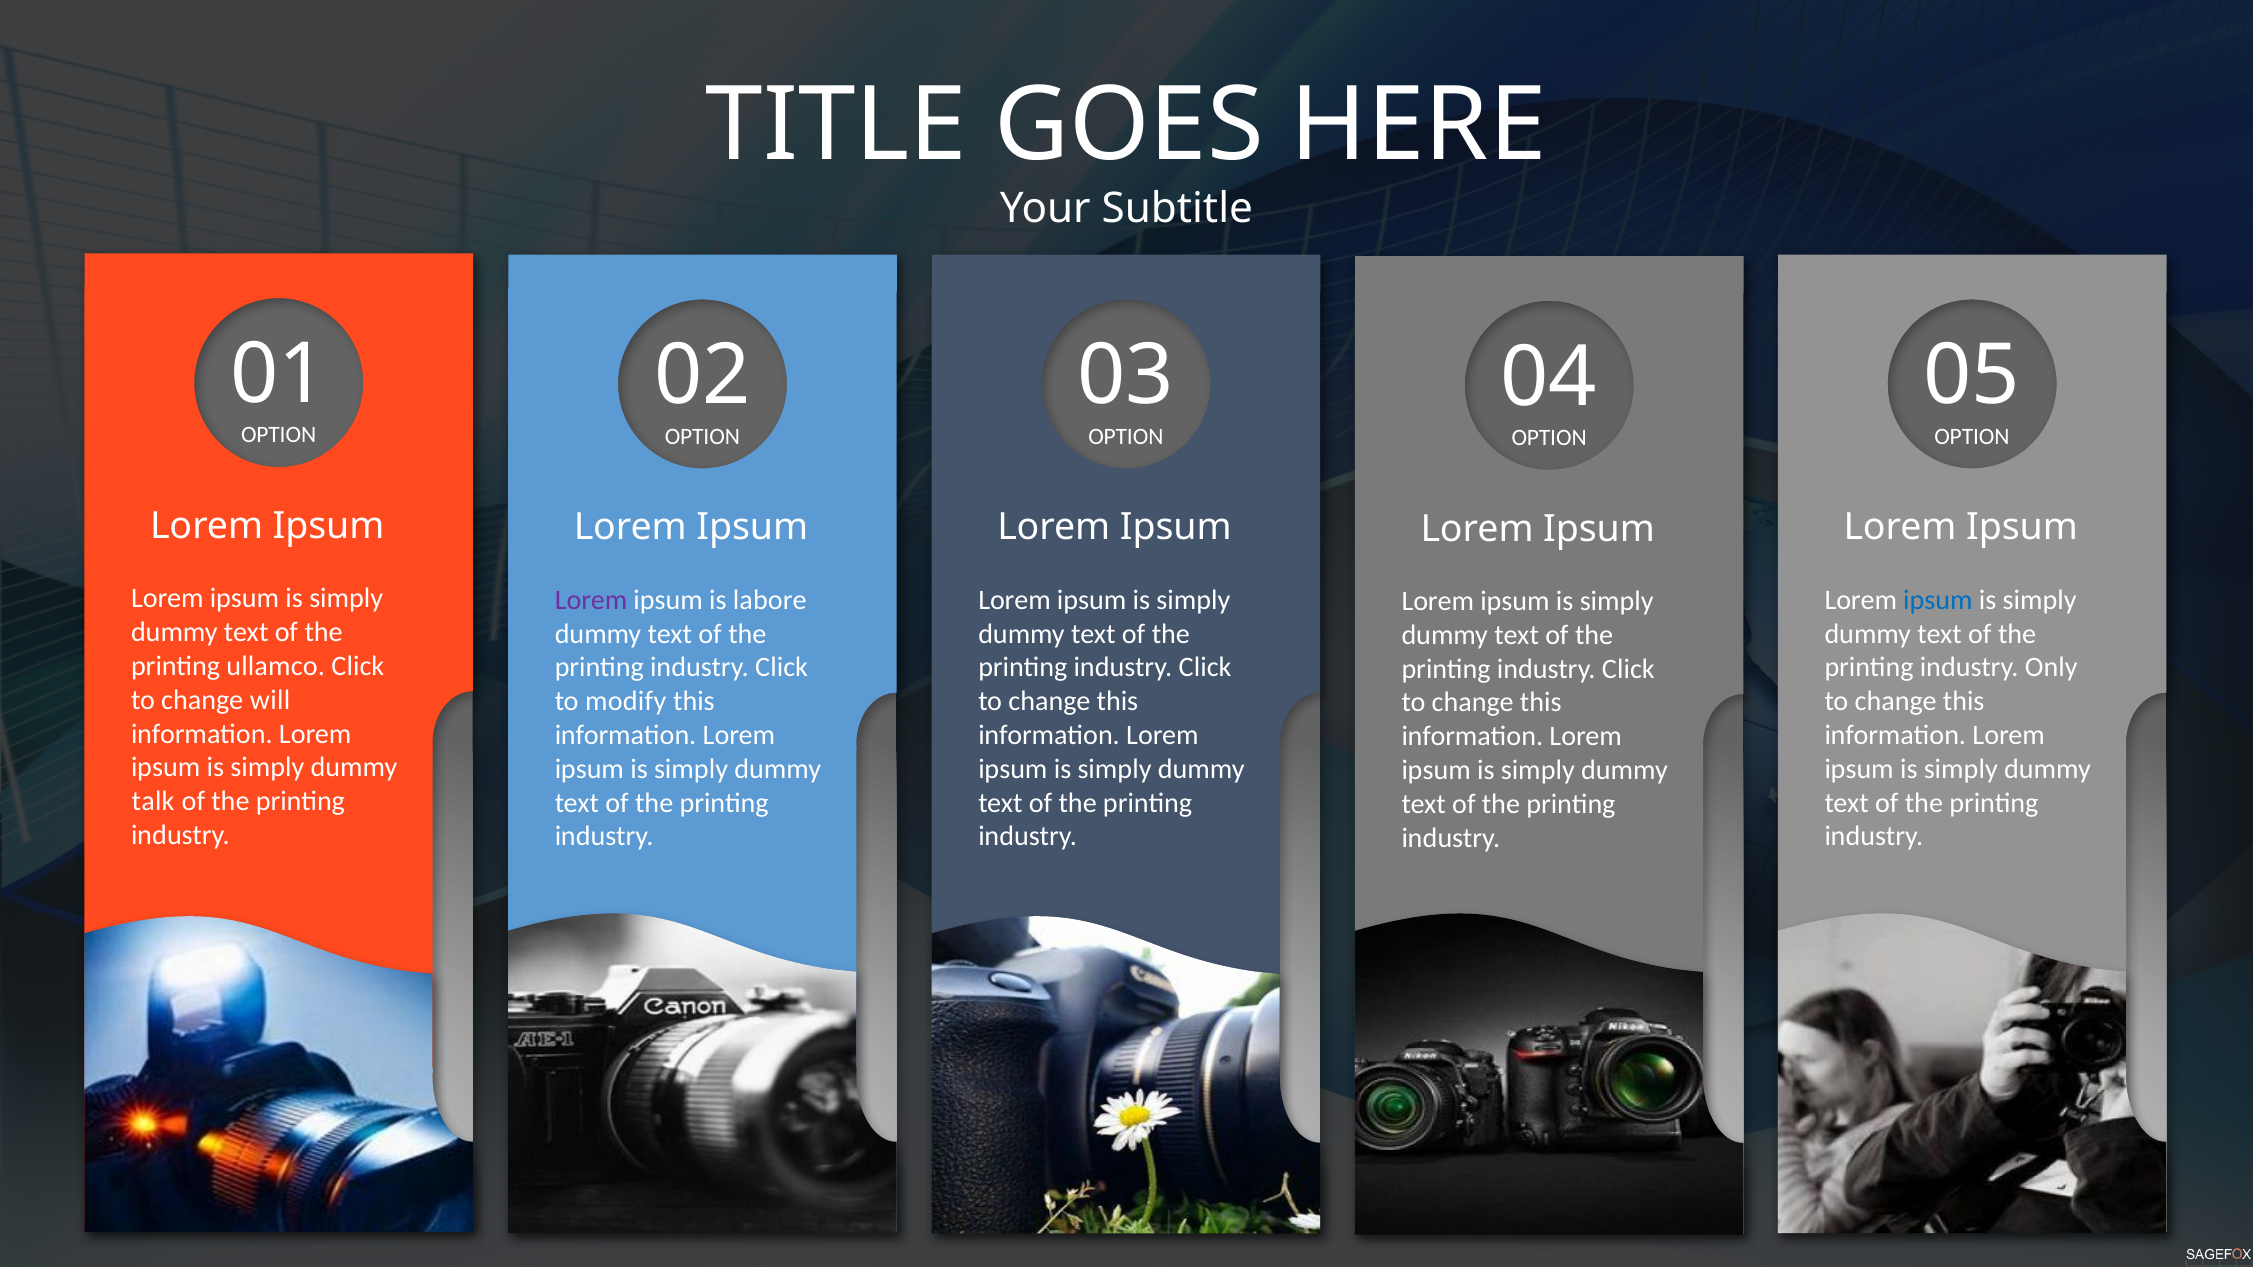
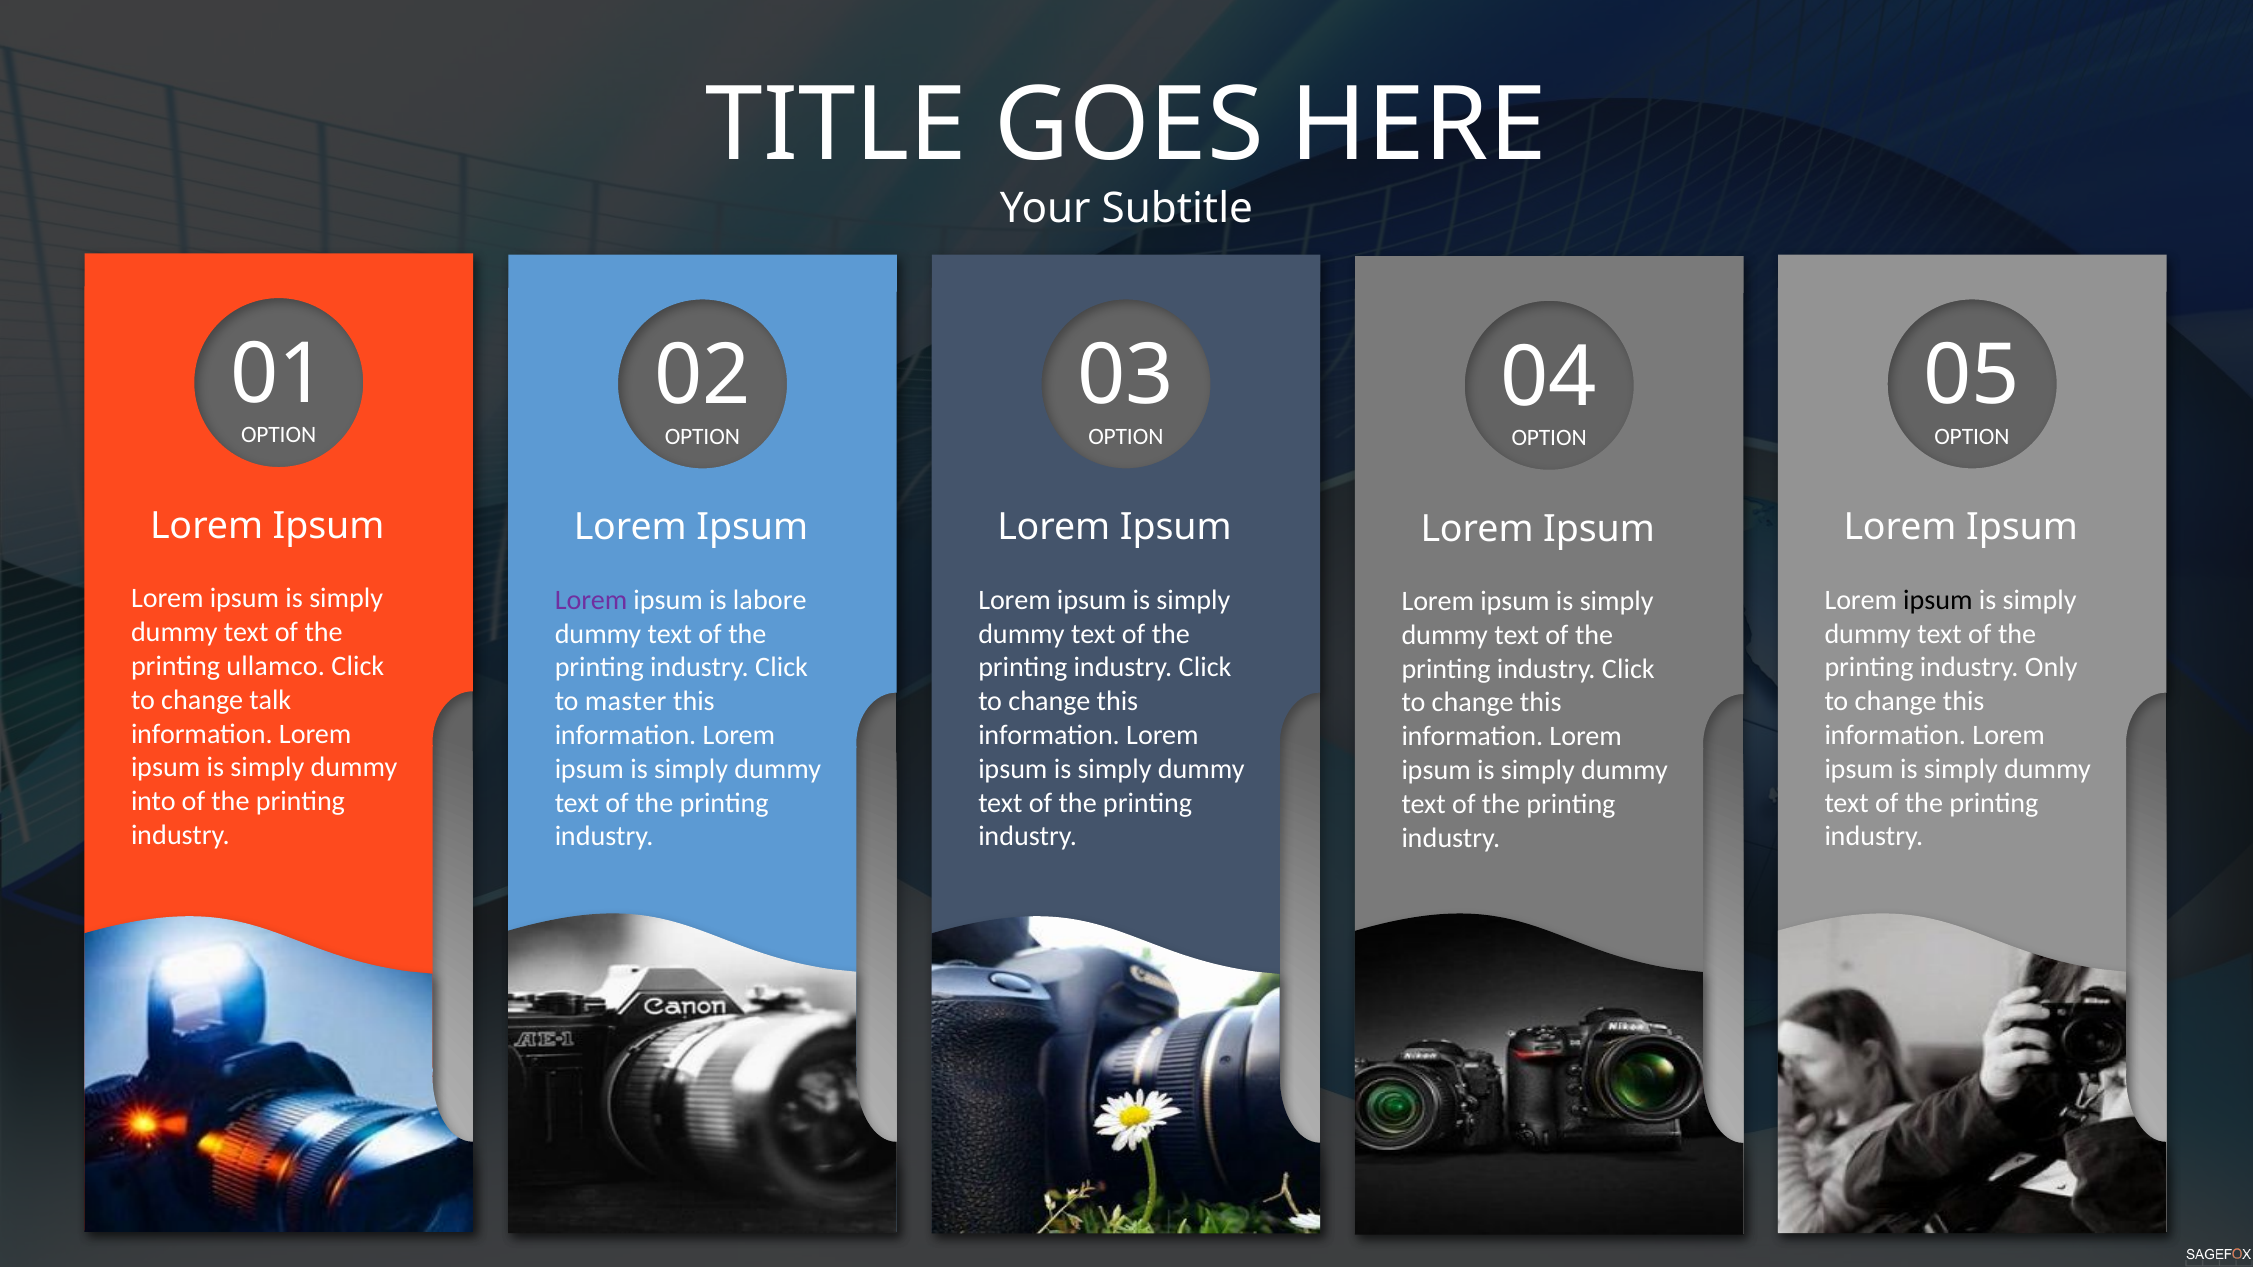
ipsum at (1938, 600) colour: blue -> black
will: will -> talk
modify: modify -> master
talk: talk -> into
